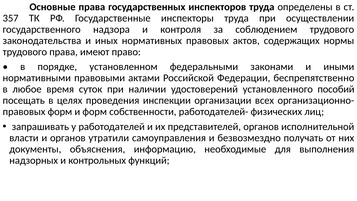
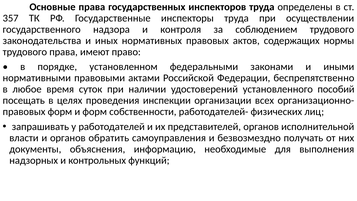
утратили: утратили -> обратить
